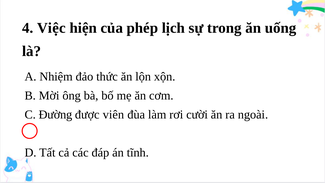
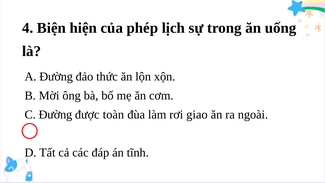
Việc: Việc -> Biện
A Nhiệm: Nhiệm -> Đường
viên: viên -> toàn
cười: cười -> giao
